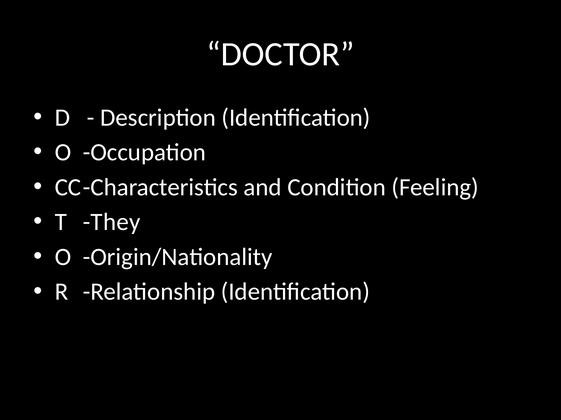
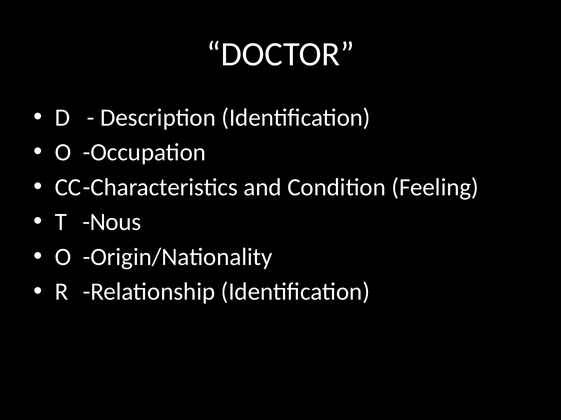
They: They -> Nous
